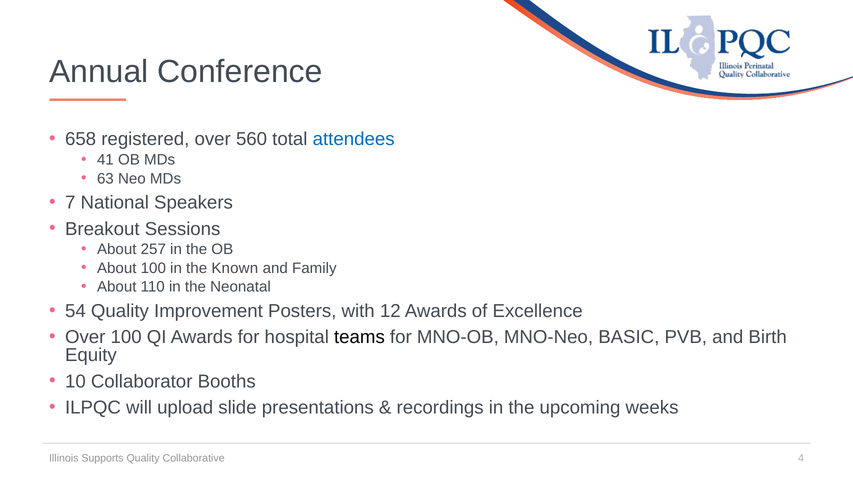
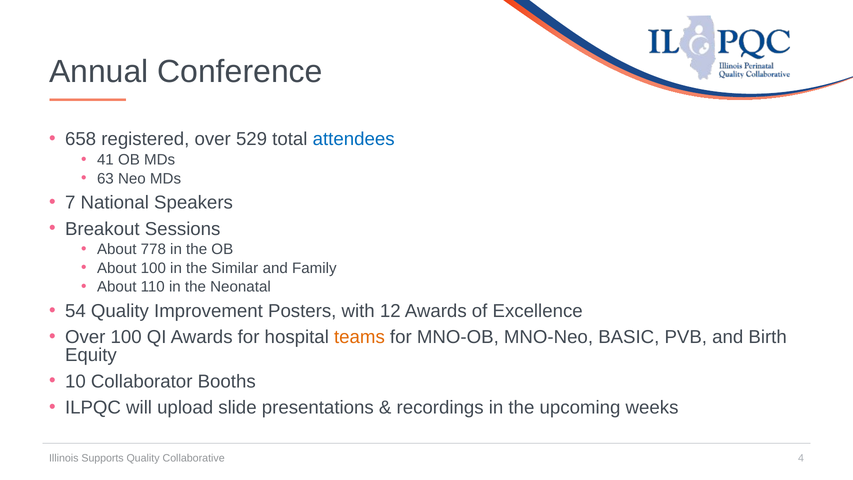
560: 560 -> 529
257: 257 -> 778
Known: Known -> Similar
teams colour: black -> orange
